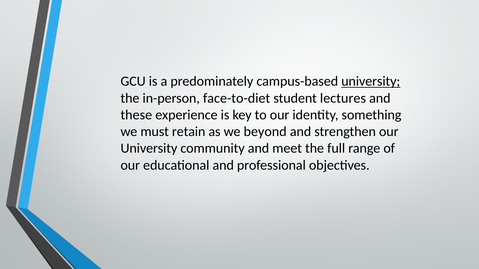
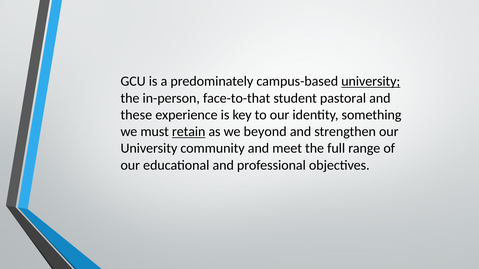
face-to-diet: face-to-diet -> face-to-that
lectures: lectures -> pastoral
retain underline: none -> present
